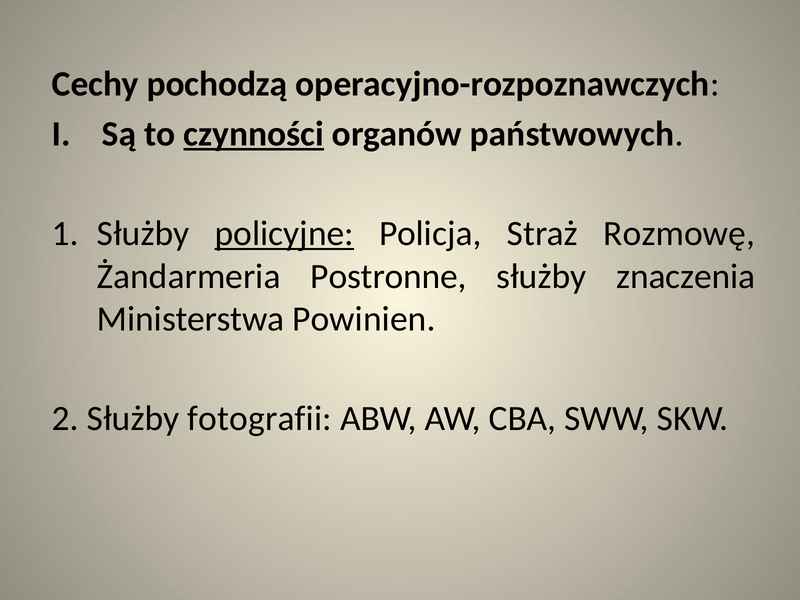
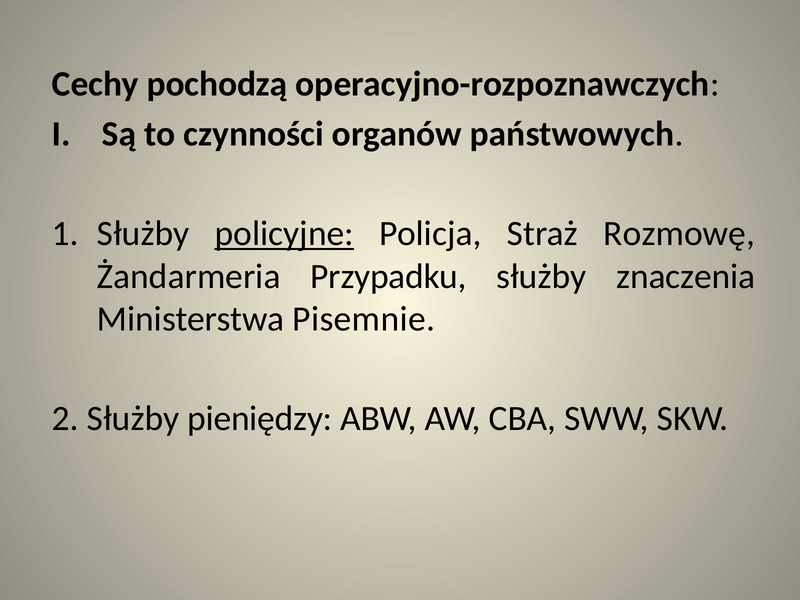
czynności underline: present -> none
Postronne: Postronne -> Przypadku
Powinien: Powinien -> Pisemnie
fotografii: fotografii -> pieniędzy
